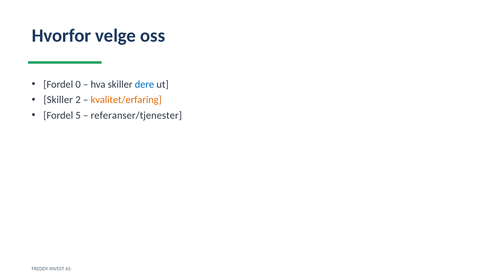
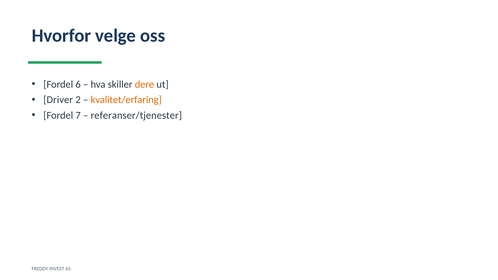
0: 0 -> 6
dere colour: blue -> orange
Skiller at (58, 100): Skiller -> Driver
5: 5 -> 7
